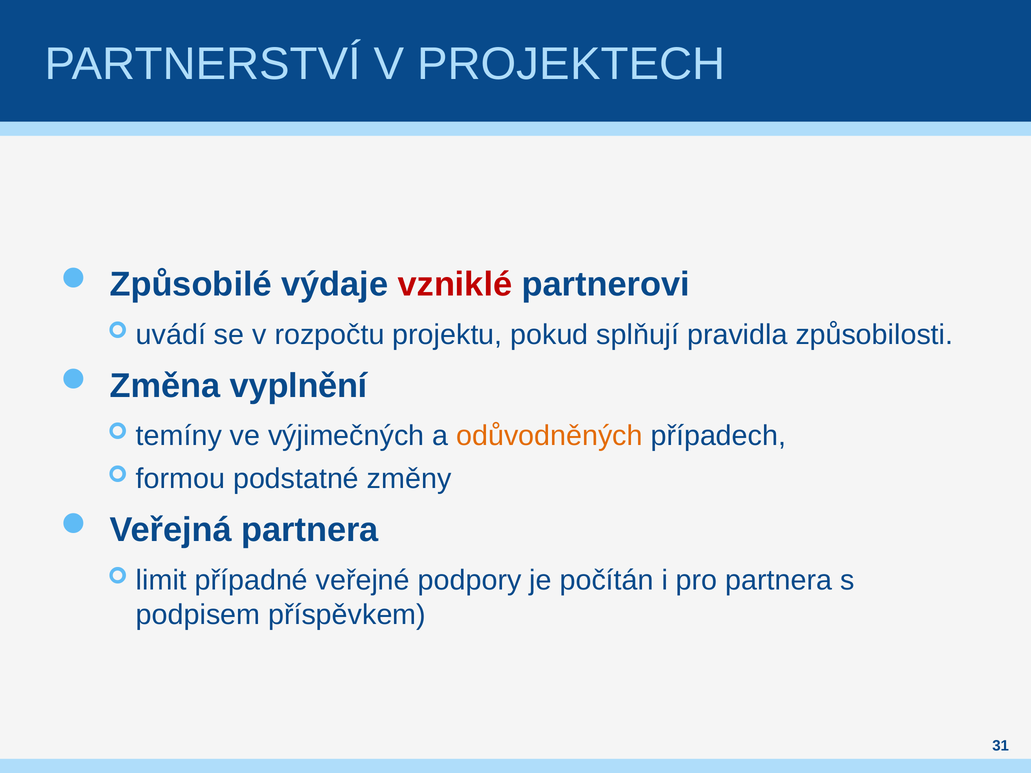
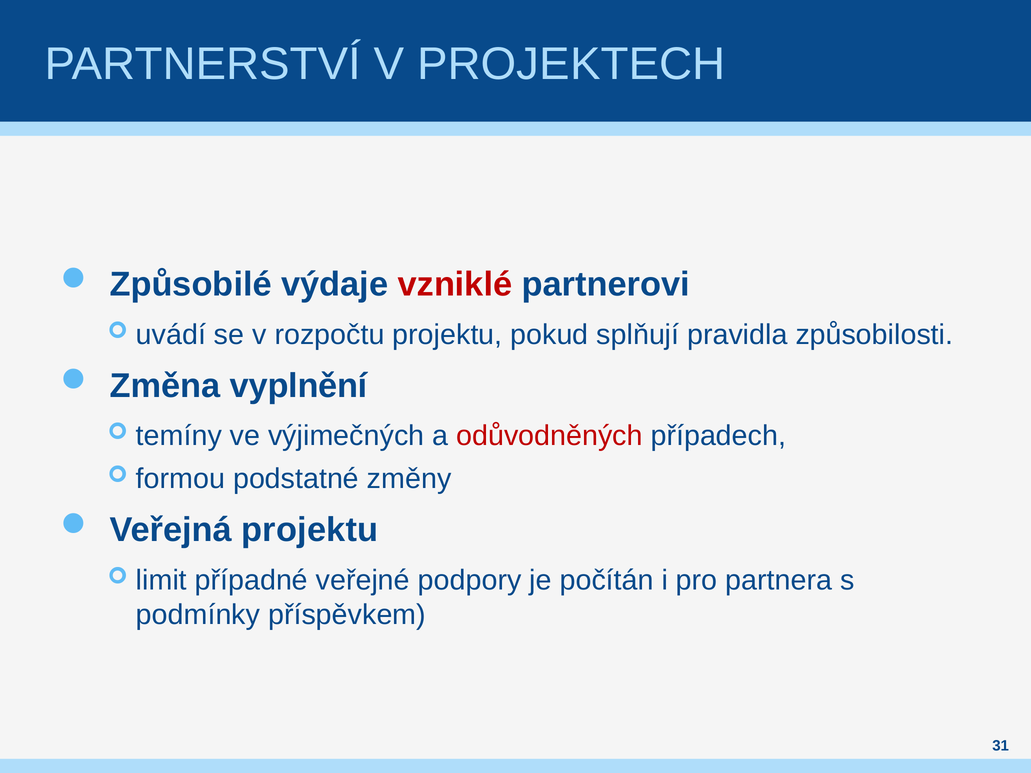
odůvodněných colour: orange -> red
Veřejná partnera: partnera -> projektu
podpisem: podpisem -> podmínky
